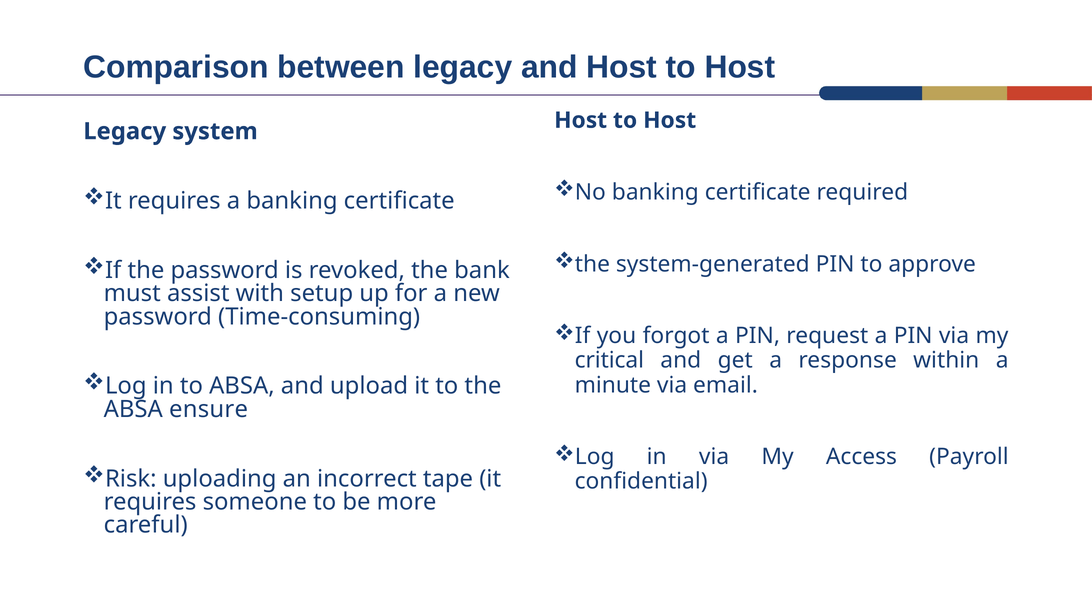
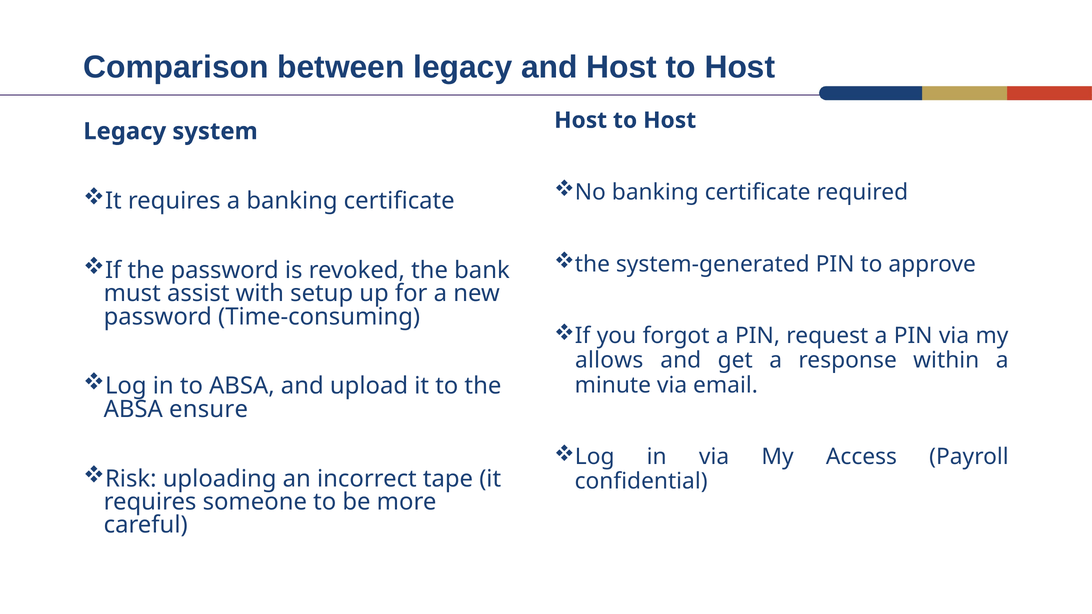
critical: critical -> allows
